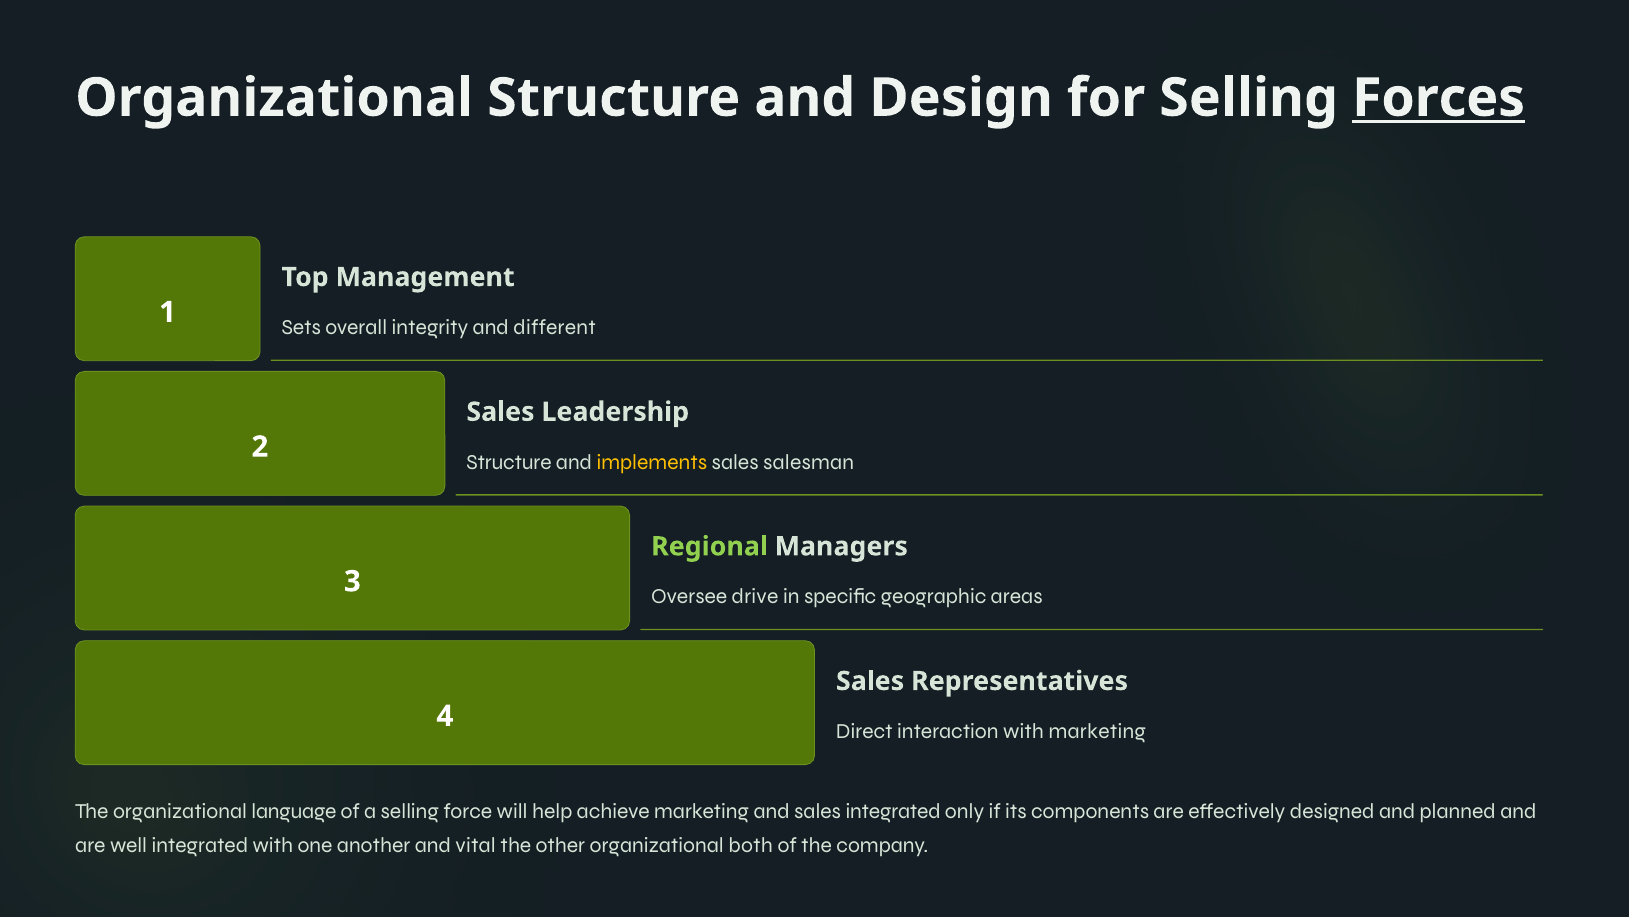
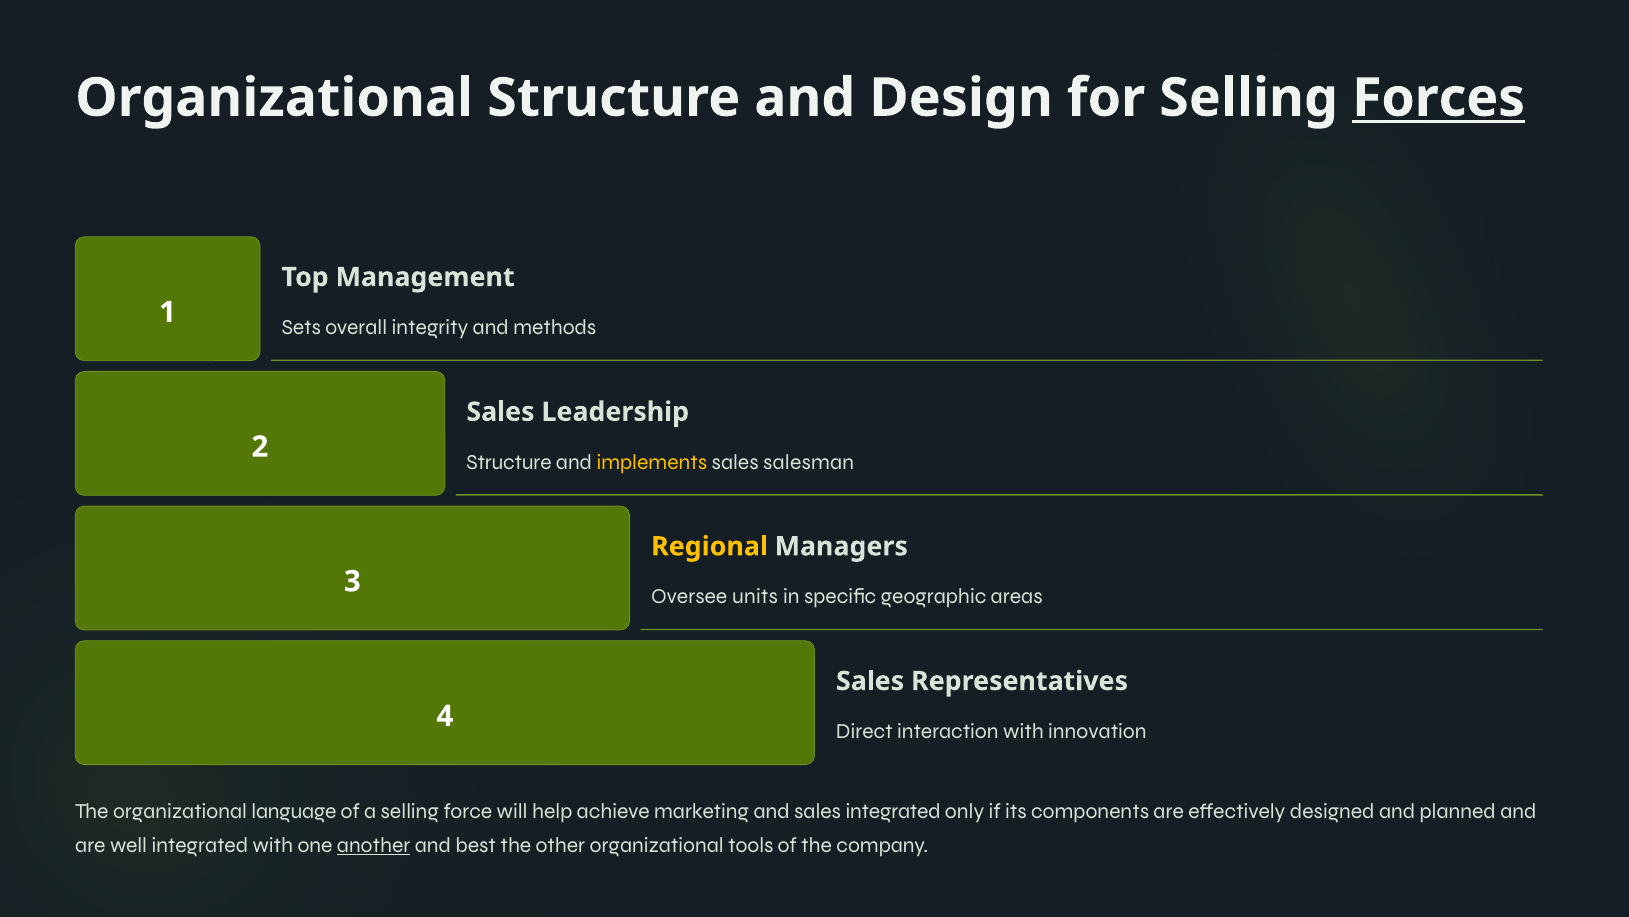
different: different -> methods
Regional colour: light green -> yellow
drive: drive -> units
with marketing: marketing -> innovation
another underline: none -> present
vital: vital -> best
both: both -> tools
